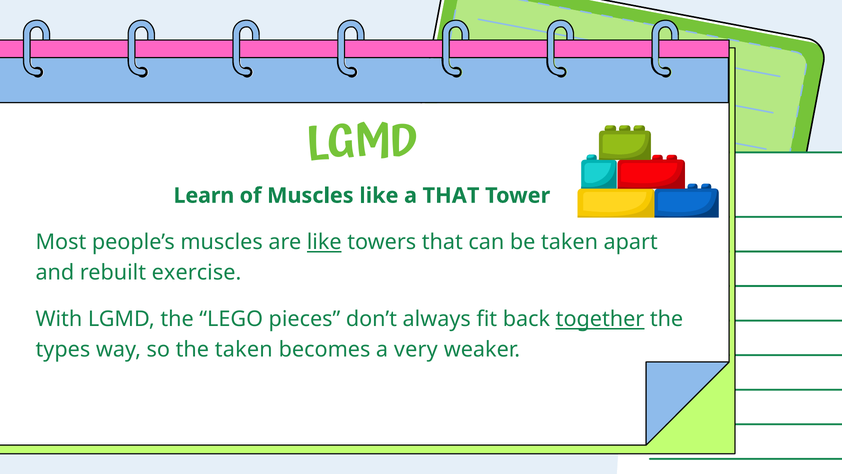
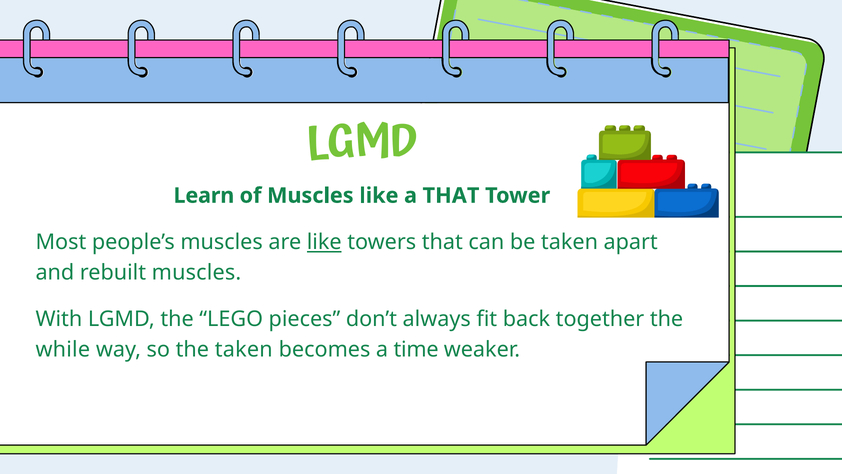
rebuilt exercise: exercise -> muscles
together underline: present -> none
types: types -> while
very: very -> time
